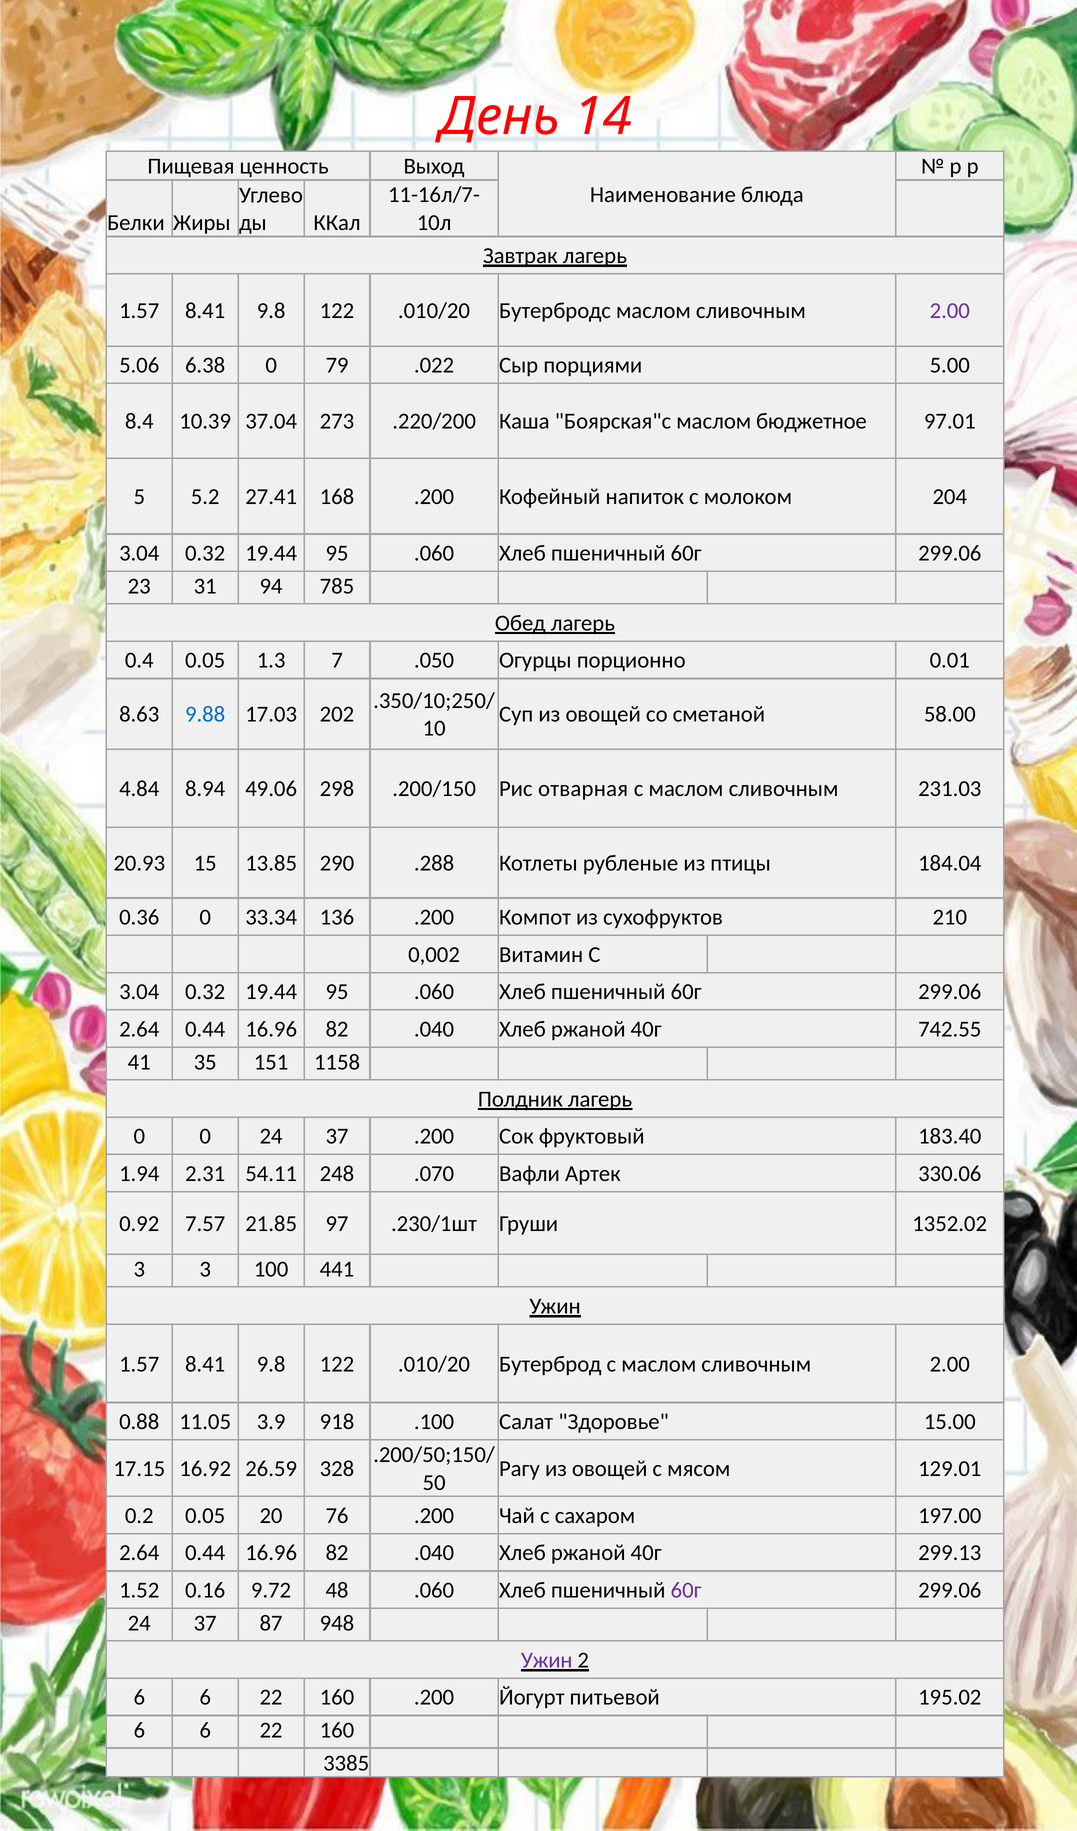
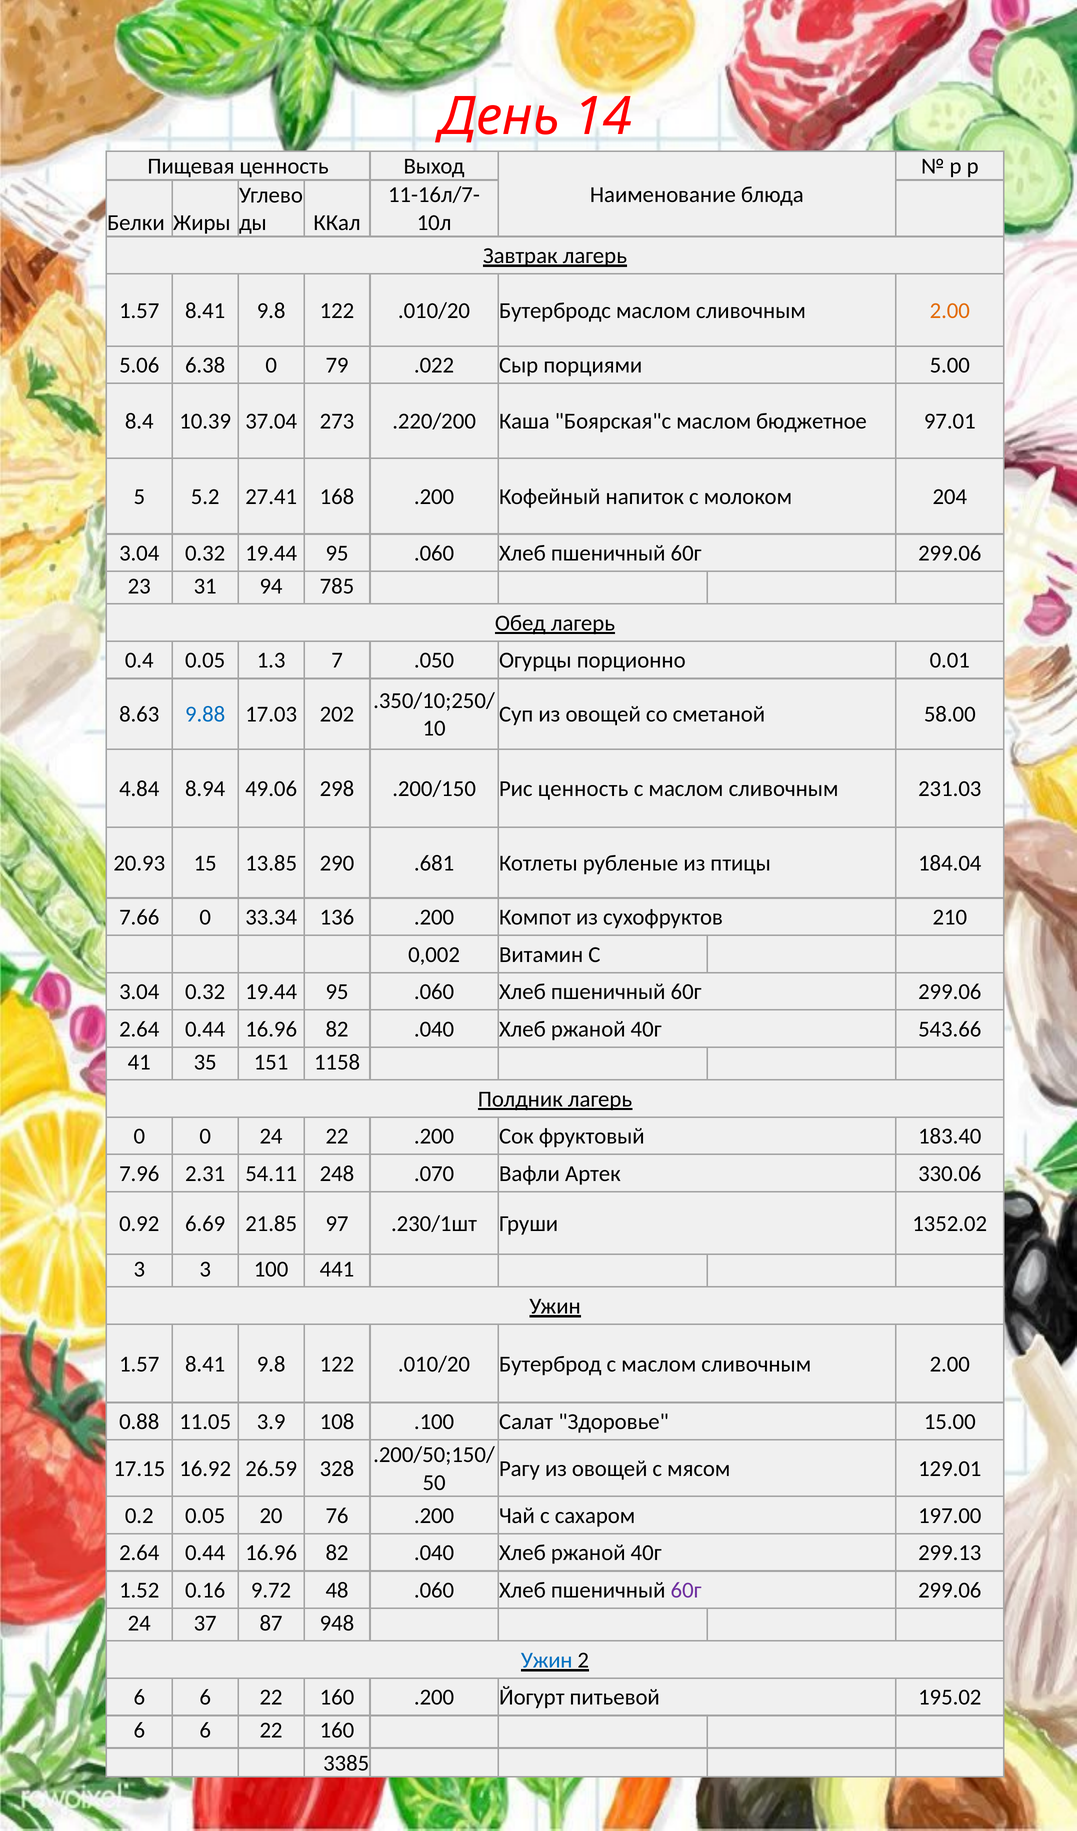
2.00 at (950, 311) colour: purple -> orange
Рис отварная: отварная -> ценность
.288: .288 -> .681
0.36: 0.36 -> 7.66
742.55: 742.55 -> 543.66
0 24 37: 37 -> 22
1.94: 1.94 -> 7.96
7.57: 7.57 -> 6.69
918: 918 -> 108
Ужин at (547, 1660) colour: purple -> blue
